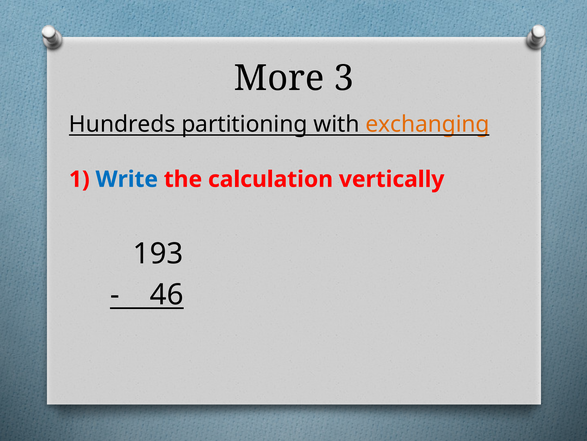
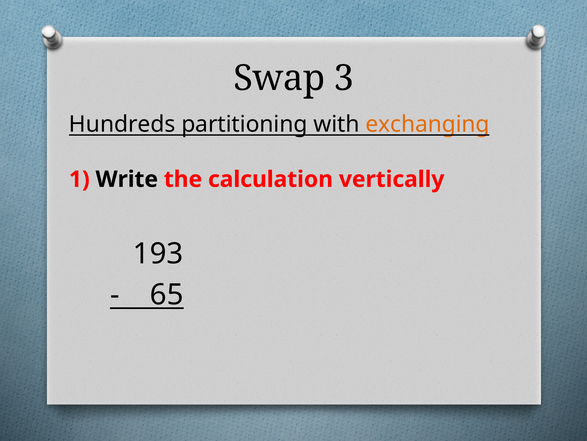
More: More -> Swap
Write colour: blue -> black
46: 46 -> 65
